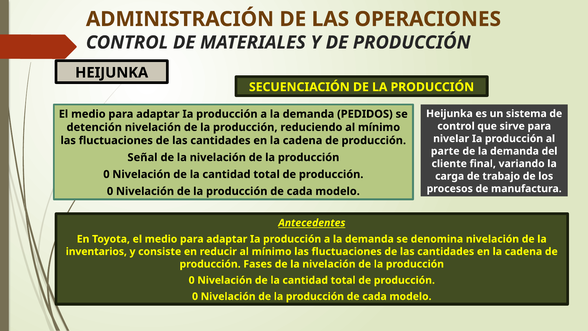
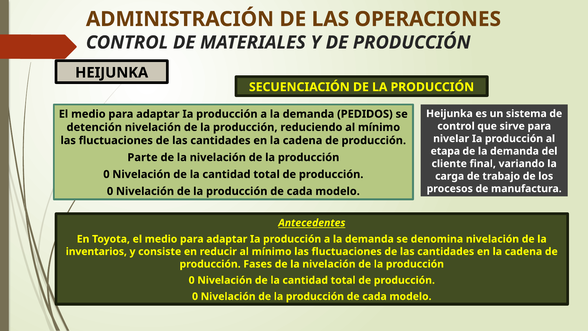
parte: parte -> etapa
Señal: Señal -> Parte
